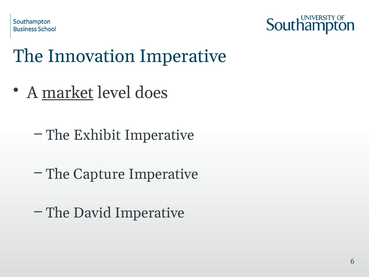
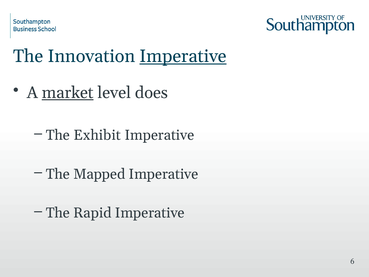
Imperative at (183, 56) underline: none -> present
Capture: Capture -> Mapped
David: David -> Rapid
